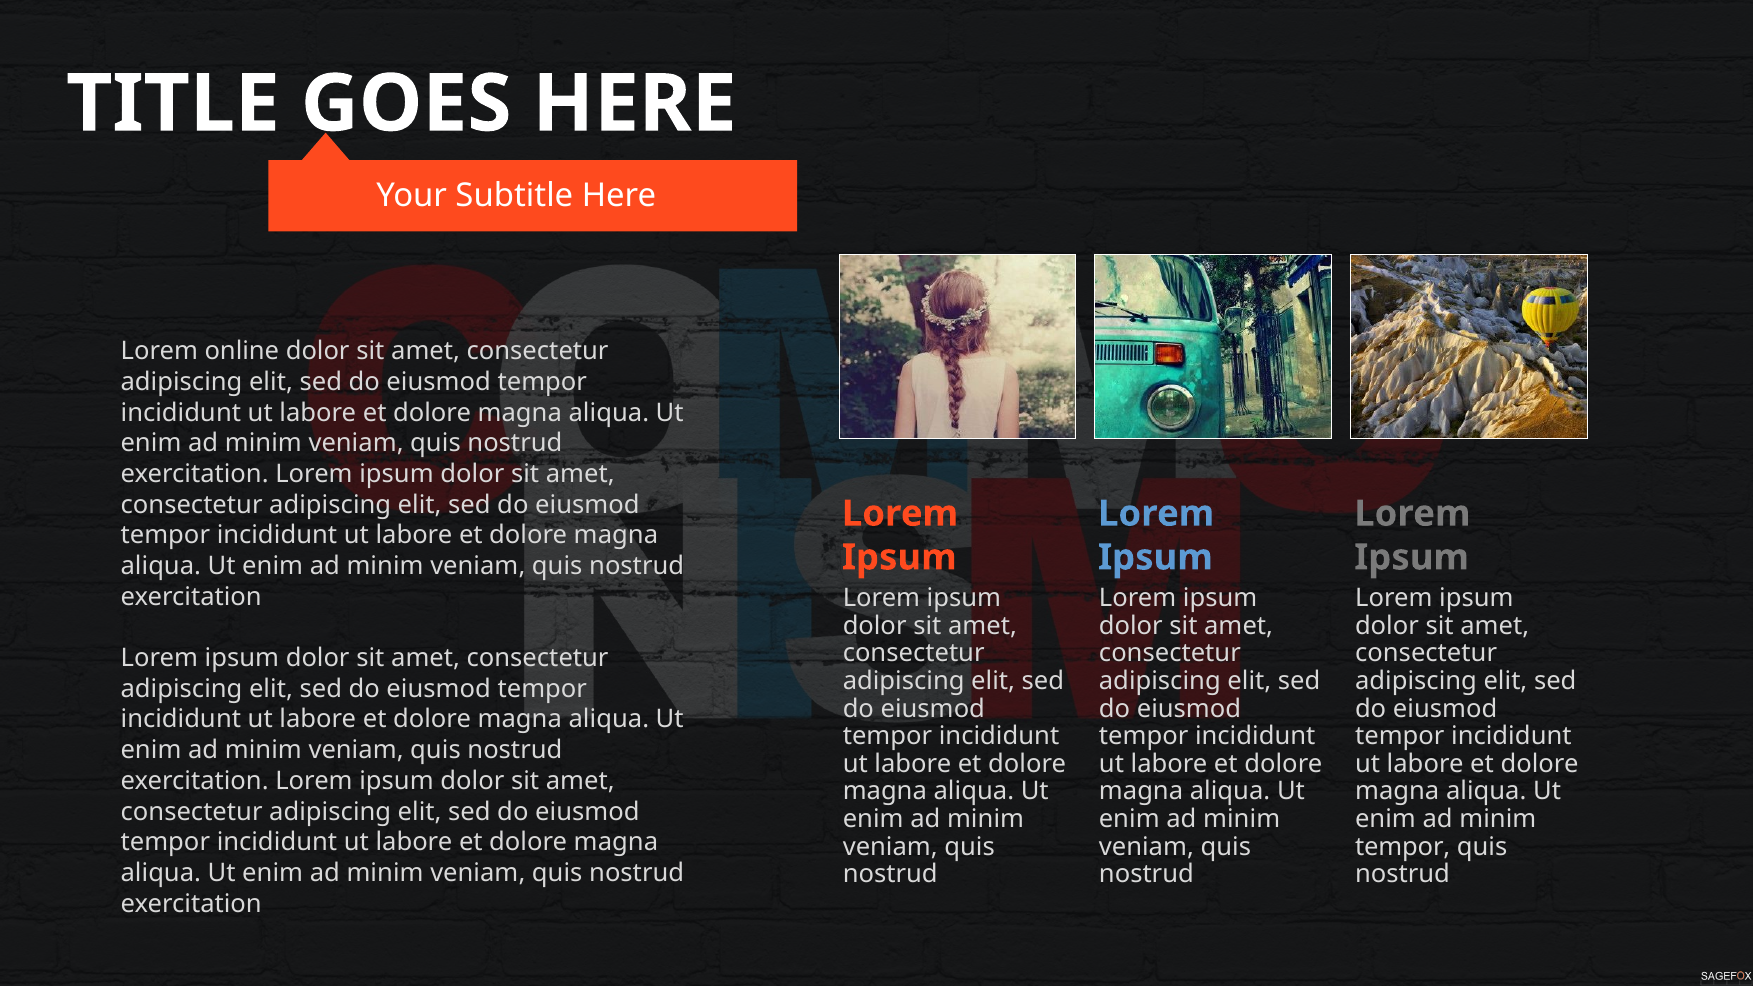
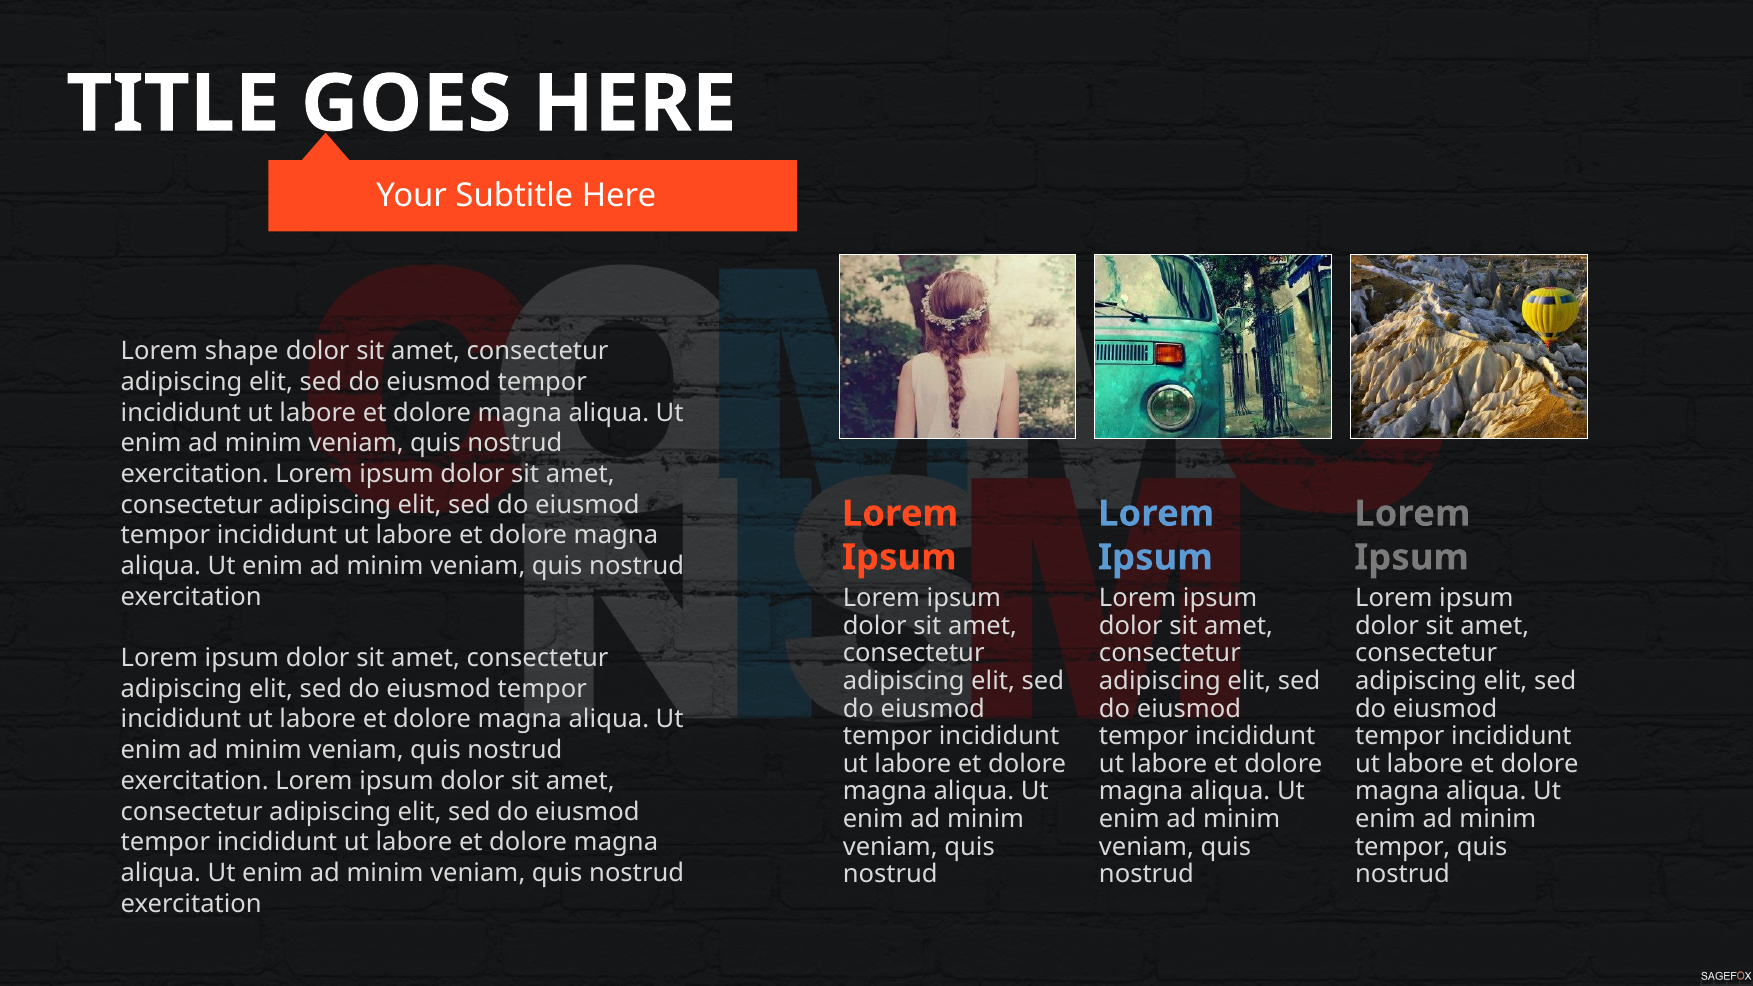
online: online -> shape
